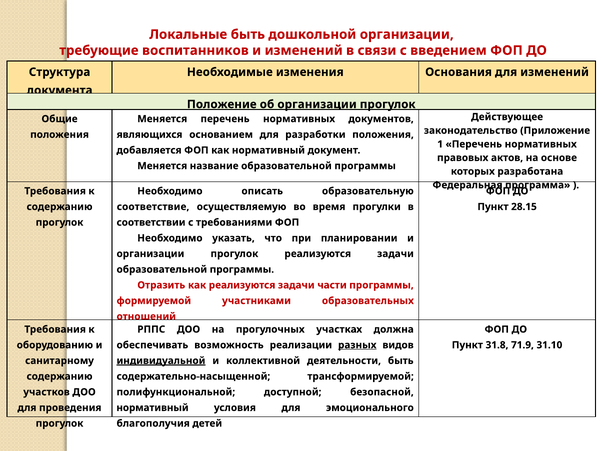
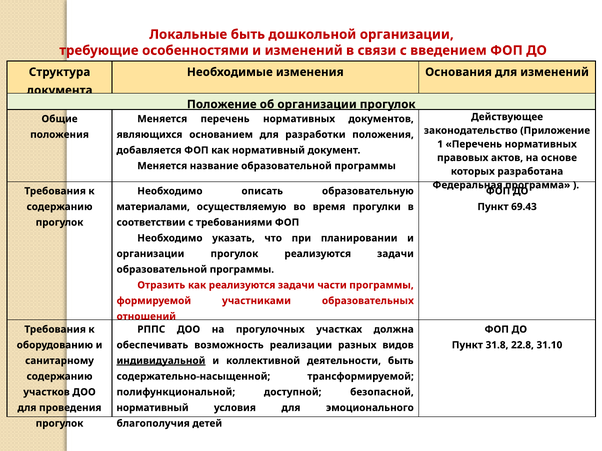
воспитанников: воспитанников -> особенностями
соответствие: соответствие -> материалами
28.15: 28.15 -> 69.43
разных underline: present -> none
71.9: 71.9 -> 22.8
